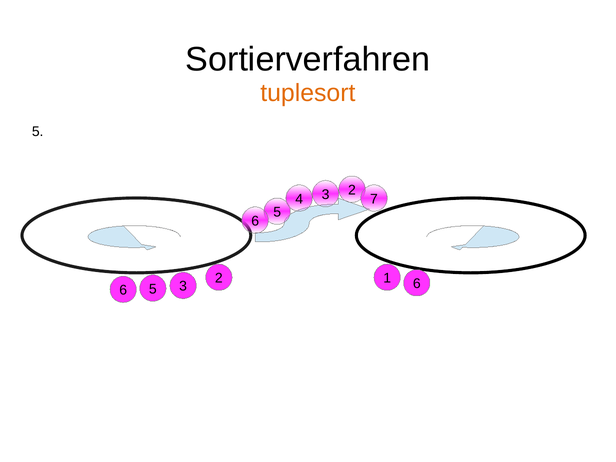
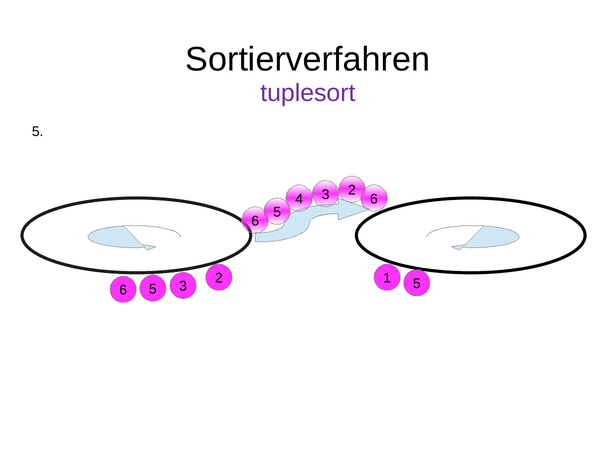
tuplesort colour: orange -> purple
4 7: 7 -> 6
6 6: 6 -> 5
